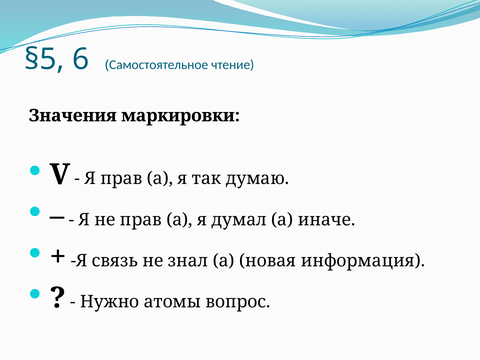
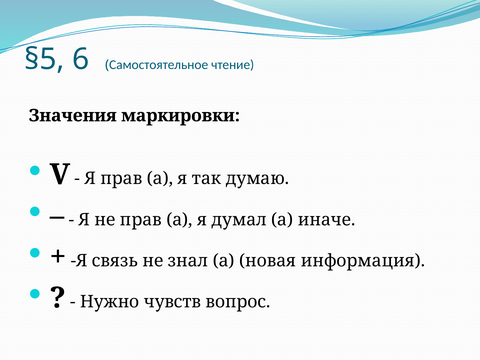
атомы: атомы -> чувств
